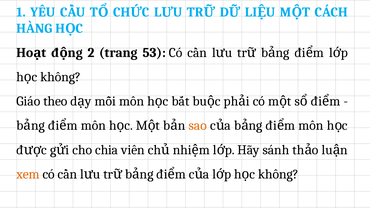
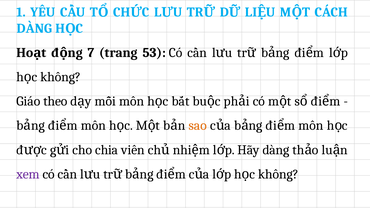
HÀNG at (34, 28): HÀNG -> DÀNG
2: 2 -> 7
Hãy sánh: sánh -> dàng
xem colour: orange -> purple
